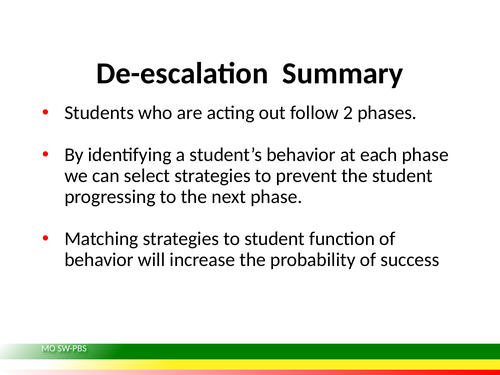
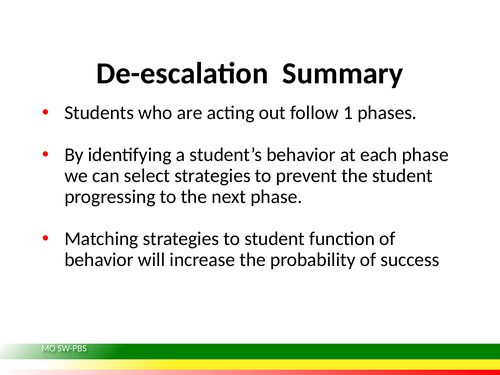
2: 2 -> 1
